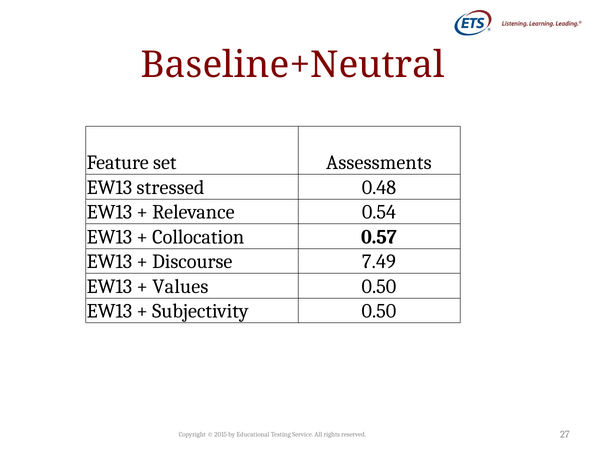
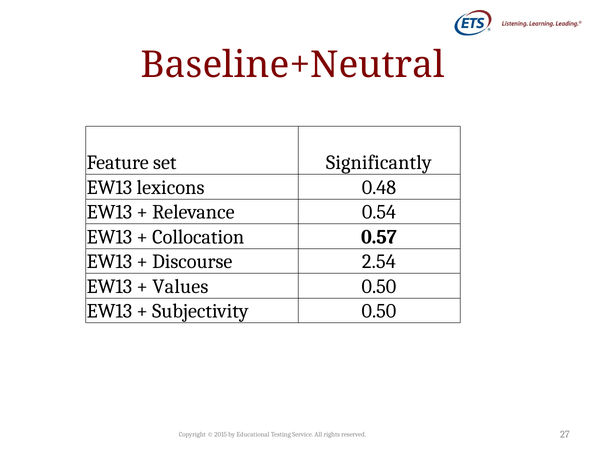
Assessments: Assessments -> Significantly
stressed: stressed -> lexicons
7.49: 7.49 -> 2.54
